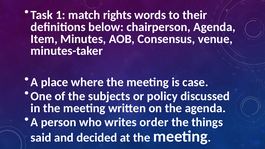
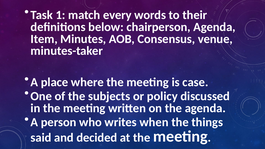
rights: rights -> every
order: order -> when
